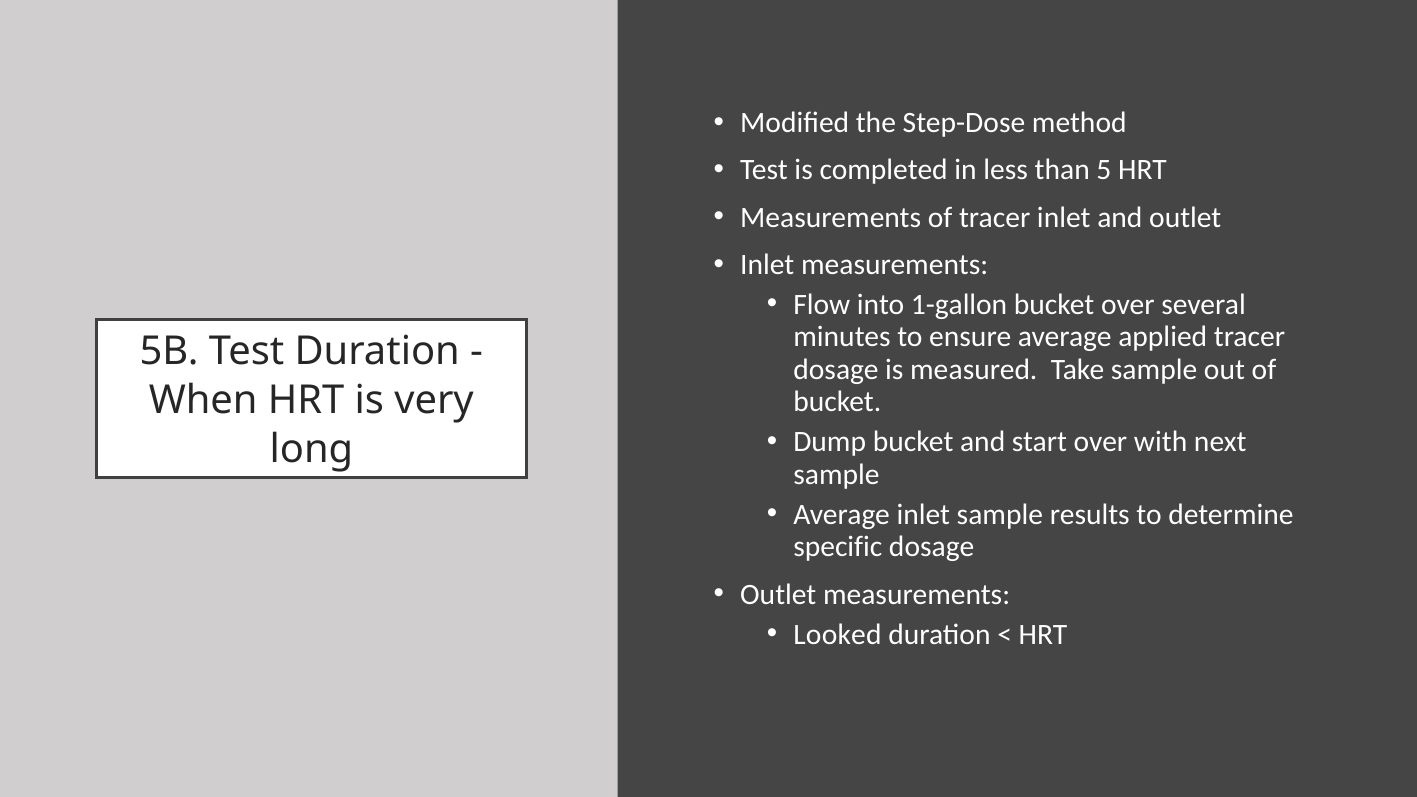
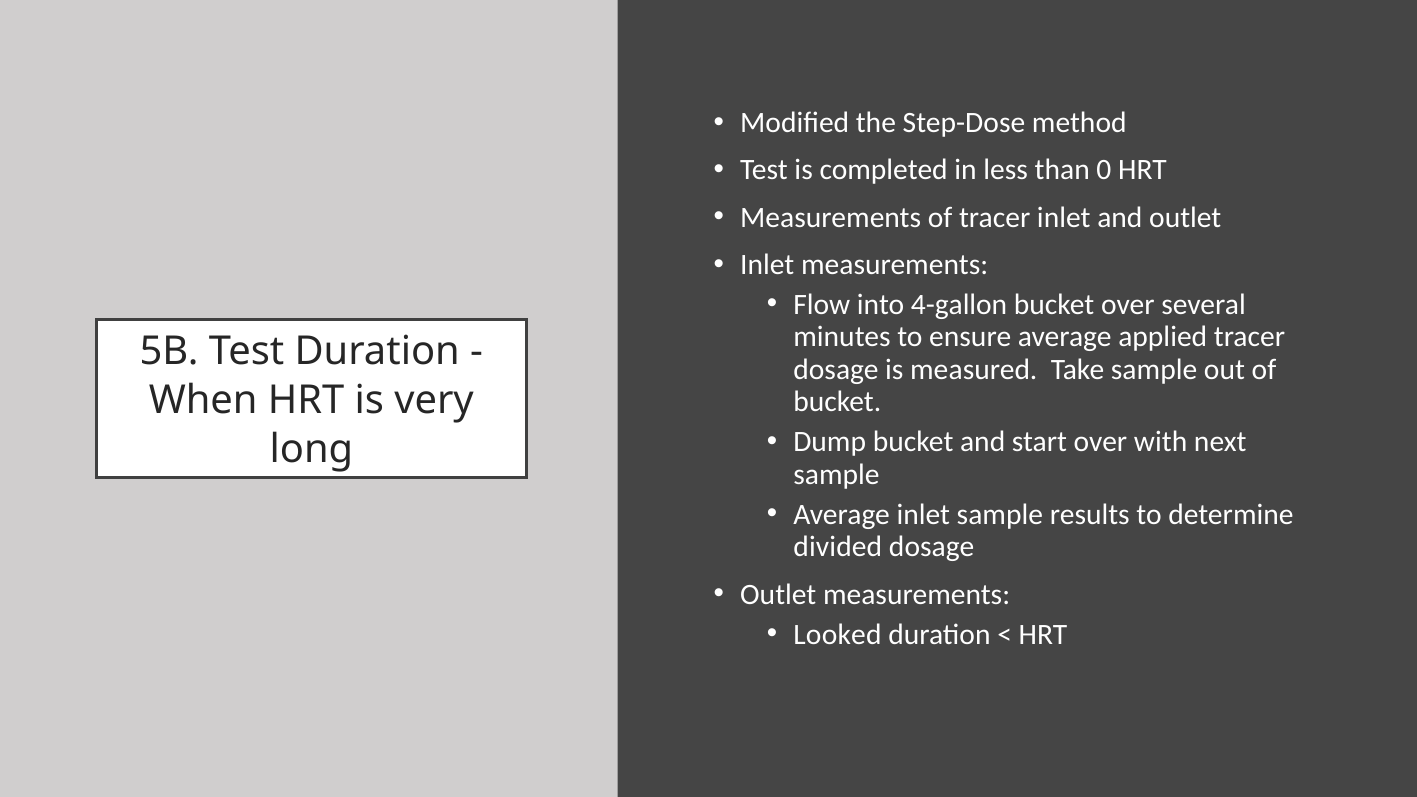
5: 5 -> 0
1-gallon: 1-gallon -> 4-gallon
specific: specific -> divided
